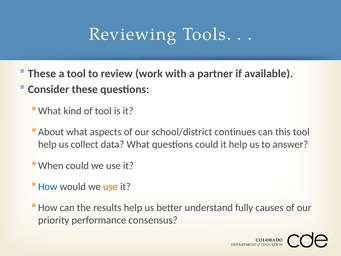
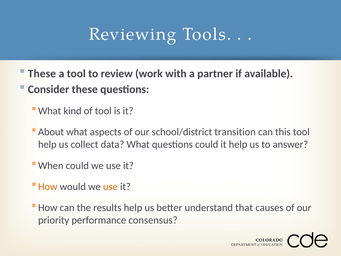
continues: continues -> transition
How at (48, 186) colour: blue -> orange
fully: fully -> that
